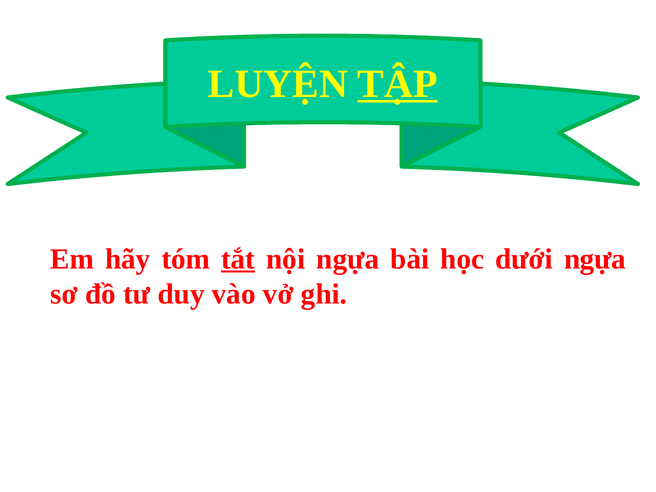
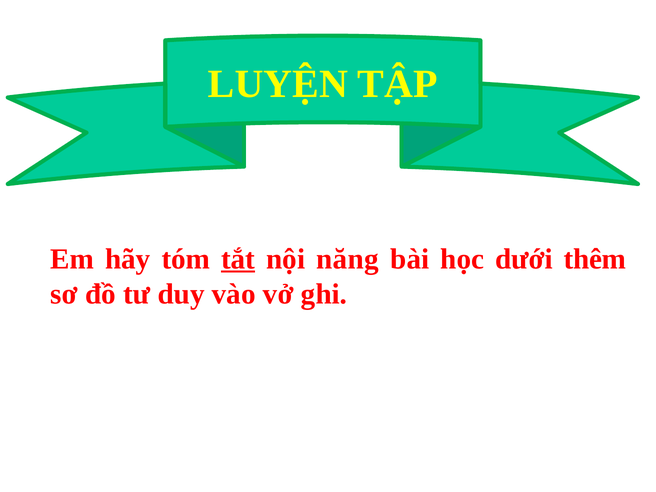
TẬP underline: present -> none
nội ngựa: ngựa -> năng
dưới ngựa: ngựa -> thêm
